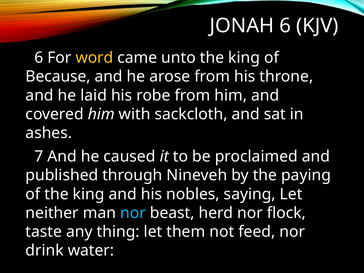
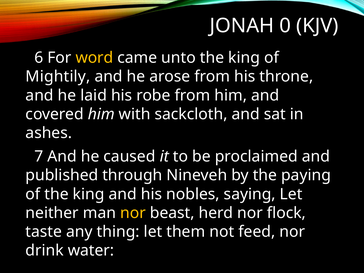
JONAH 6: 6 -> 0
Because: Because -> Mightily
nor at (133, 213) colour: light blue -> yellow
